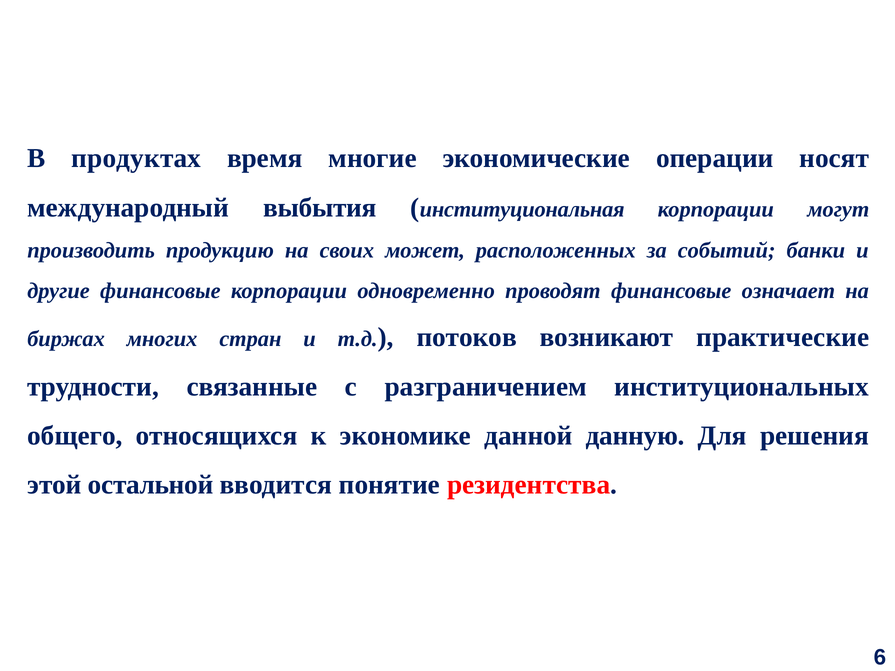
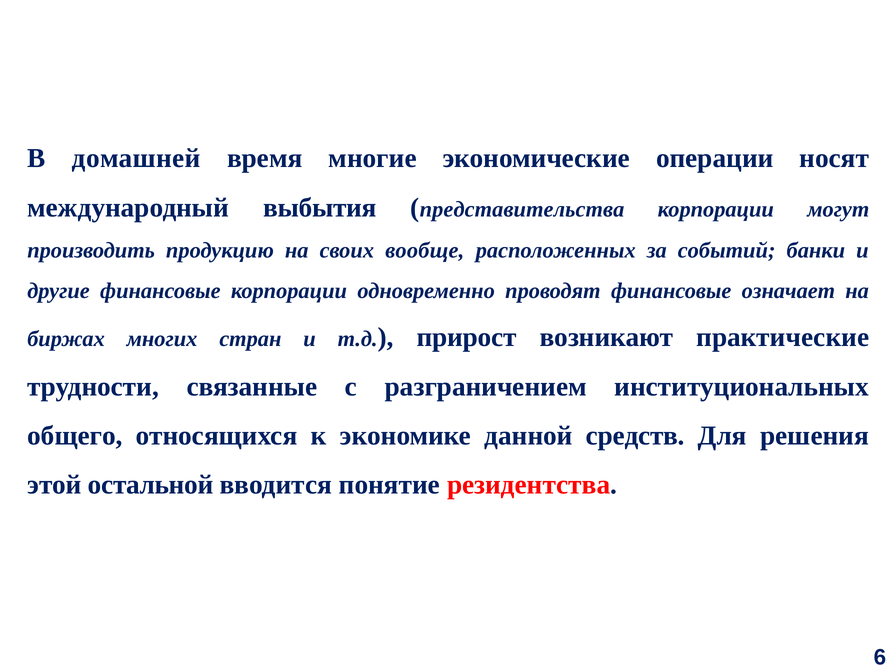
продуктах: продуктах -> домашней
институциональная: институциональная -> представительства
может: может -> вообще
потоков: потоков -> прирост
данную: данную -> средств
